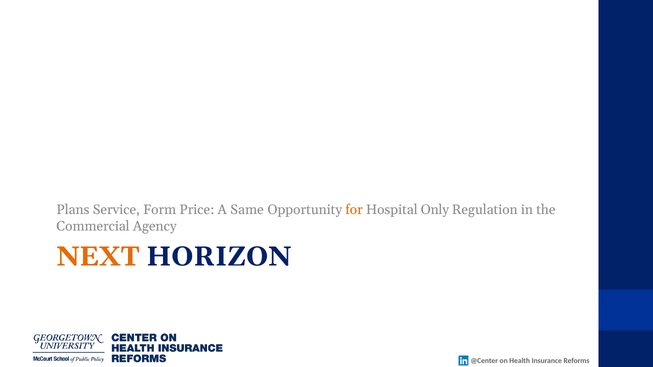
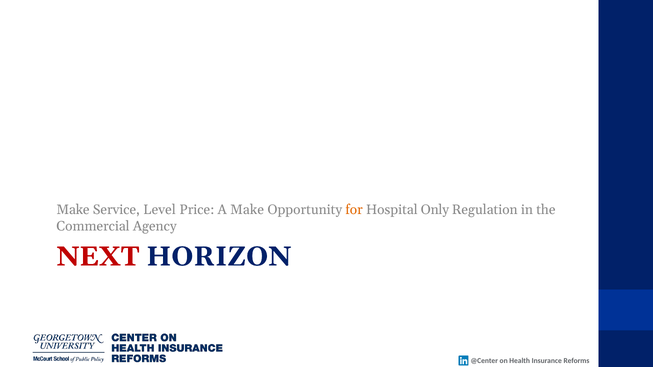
Plans at (73, 210): Plans -> Make
Form: Form -> Level
A Same: Same -> Make
NEXT colour: orange -> red
